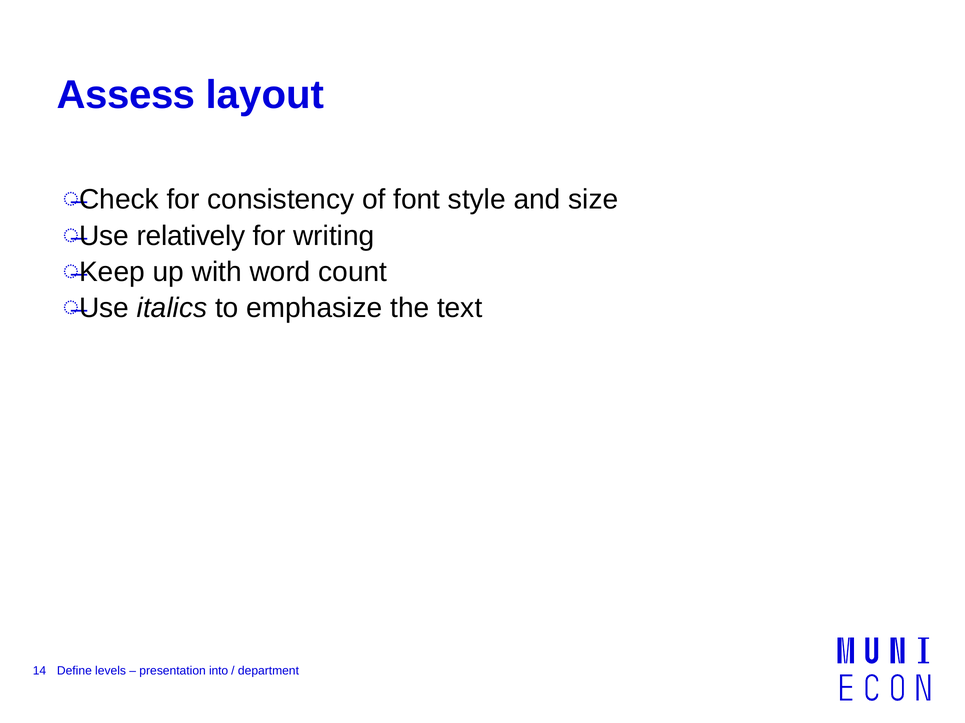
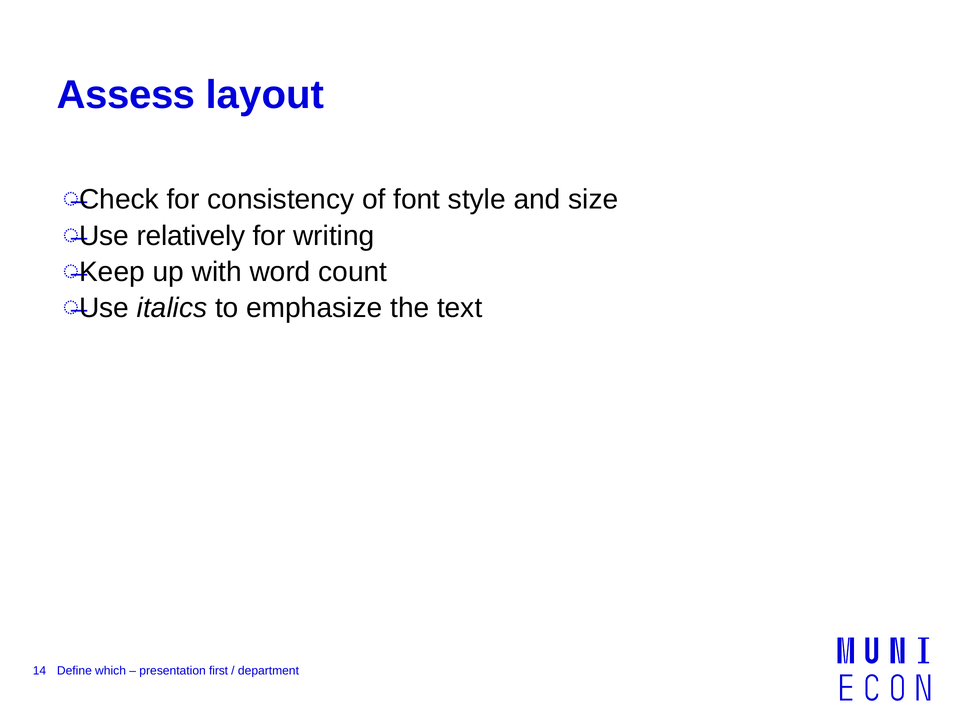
levels: levels -> which
into: into -> first
